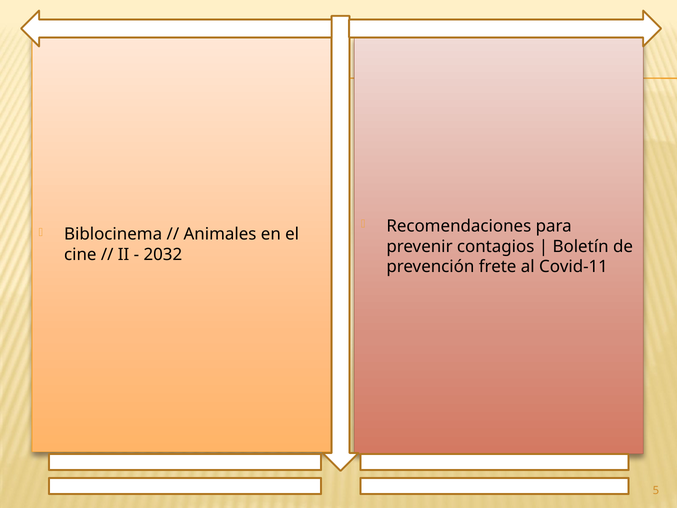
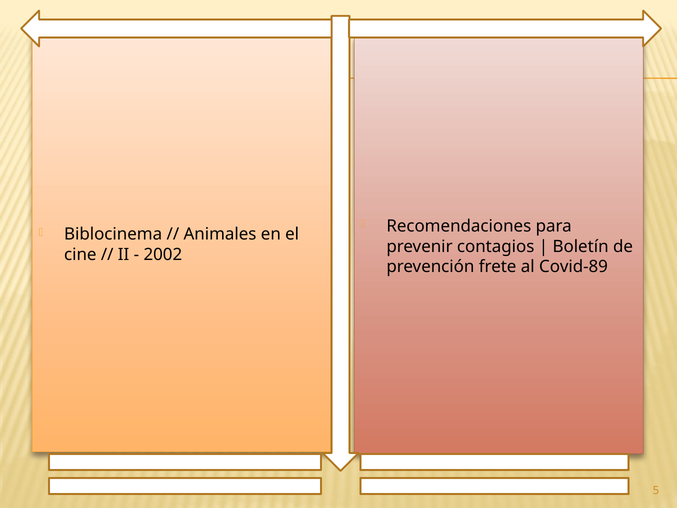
2032: 2032 -> 2002
Covid-11: Covid-11 -> Covid-89
